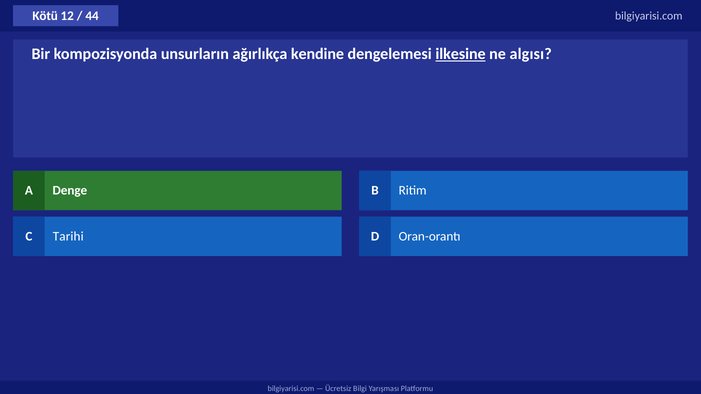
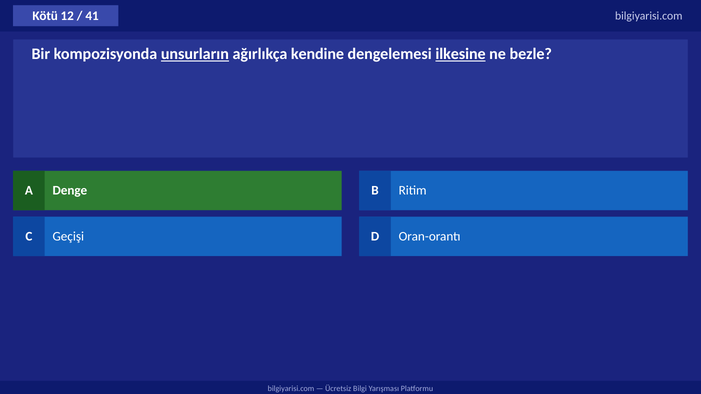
44: 44 -> 41
unsurların underline: none -> present
algısı: algısı -> bezle
Tarihi: Tarihi -> Geçişi
